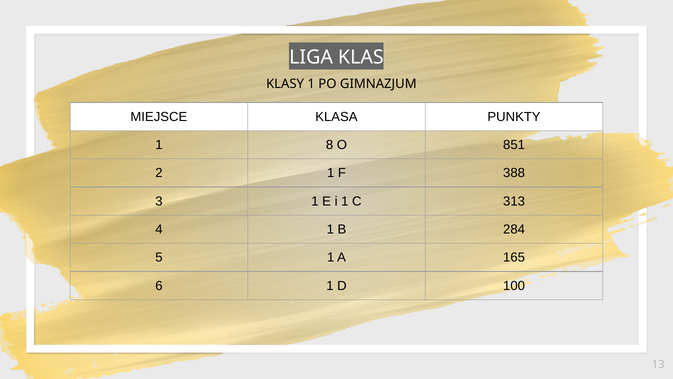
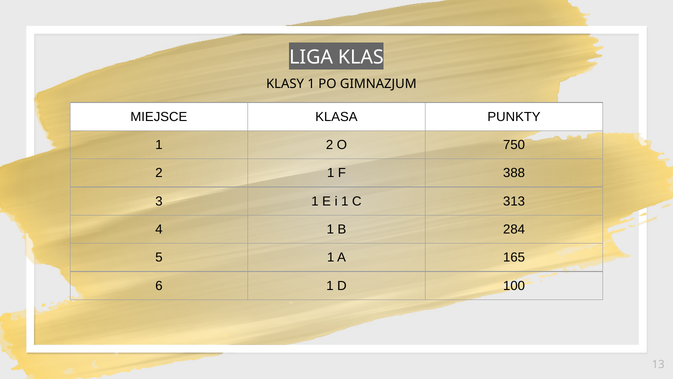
1 8: 8 -> 2
851: 851 -> 750
